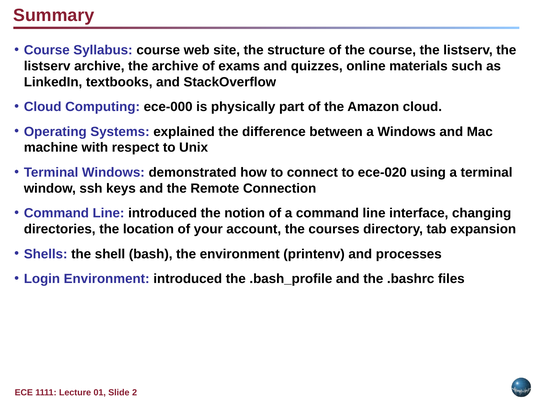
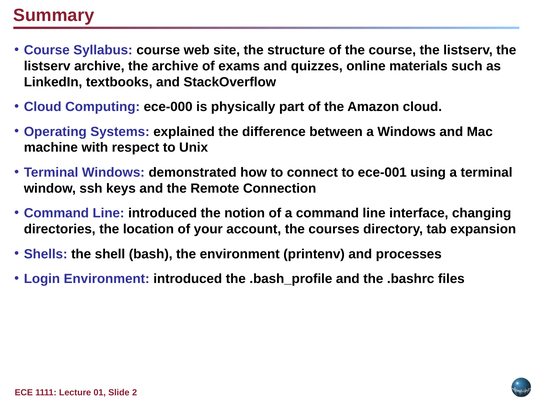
ece-020: ece-020 -> ece-001
